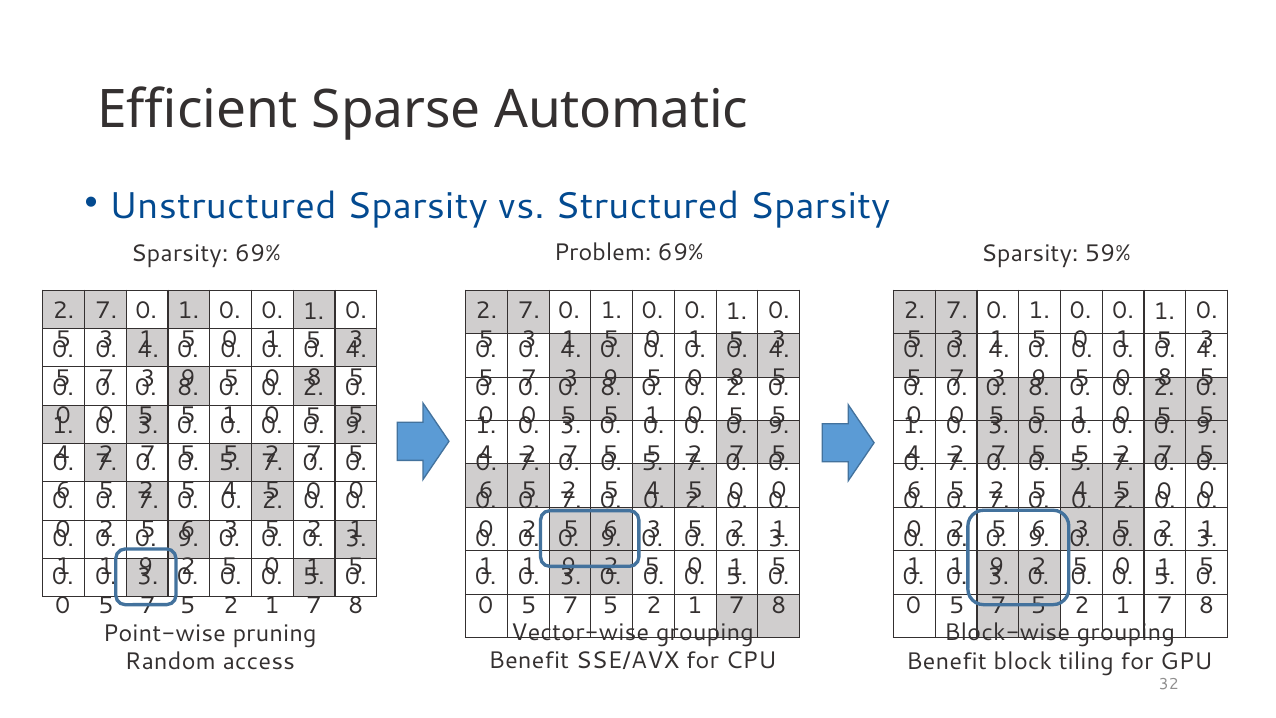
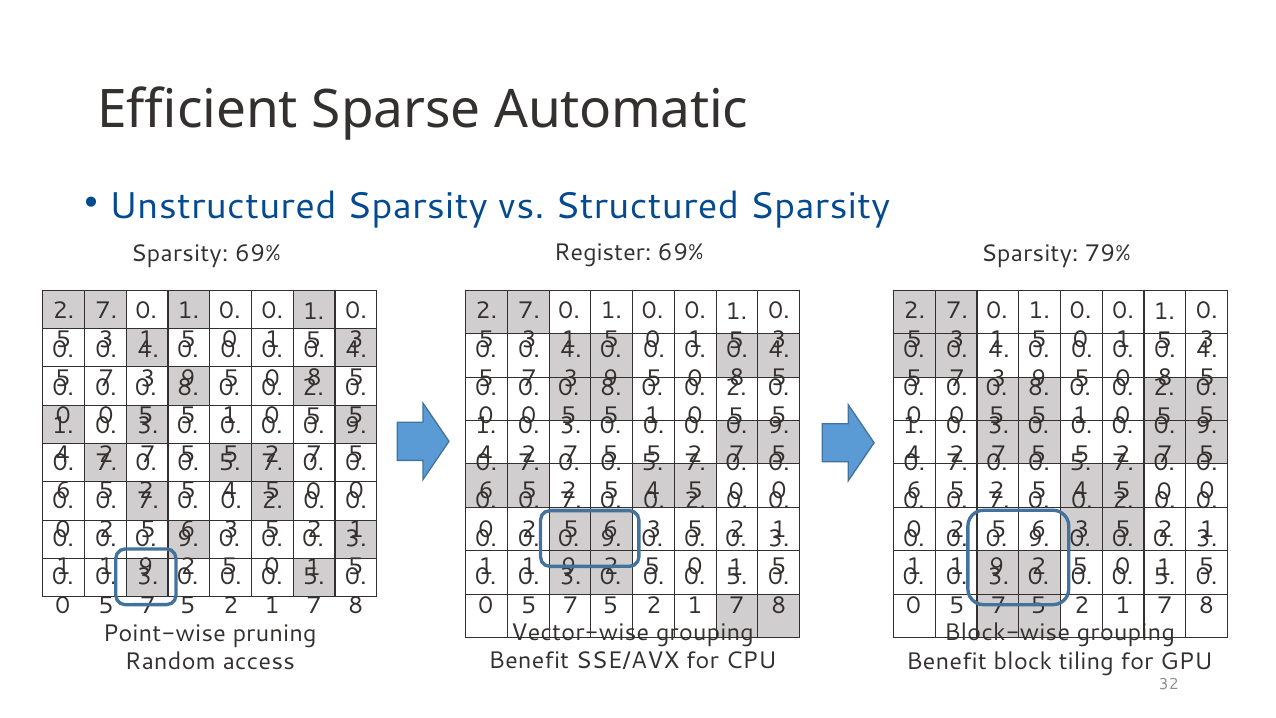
Problem: Problem -> Register
59%: 59% -> 79%
